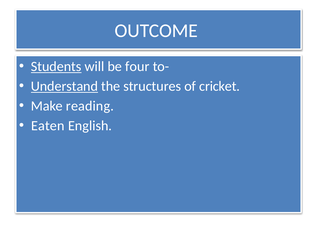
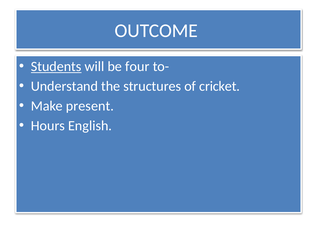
Understand underline: present -> none
reading: reading -> present
Eaten: Eaten -> Hours
